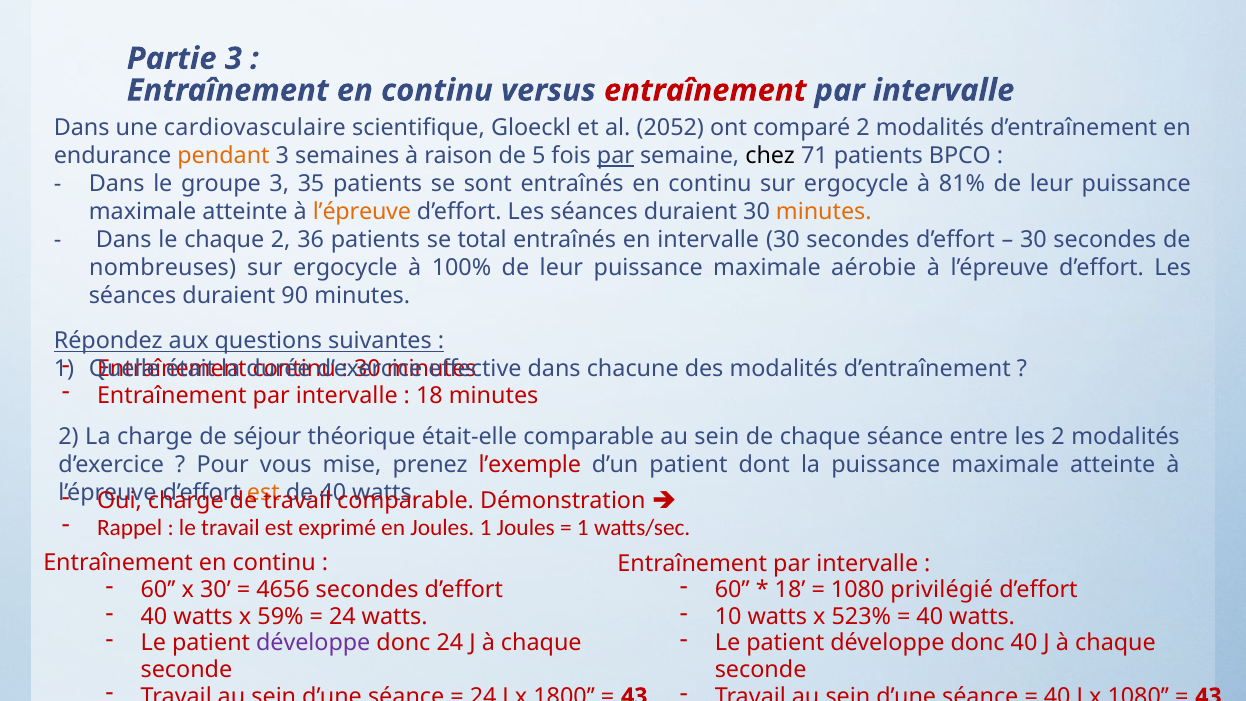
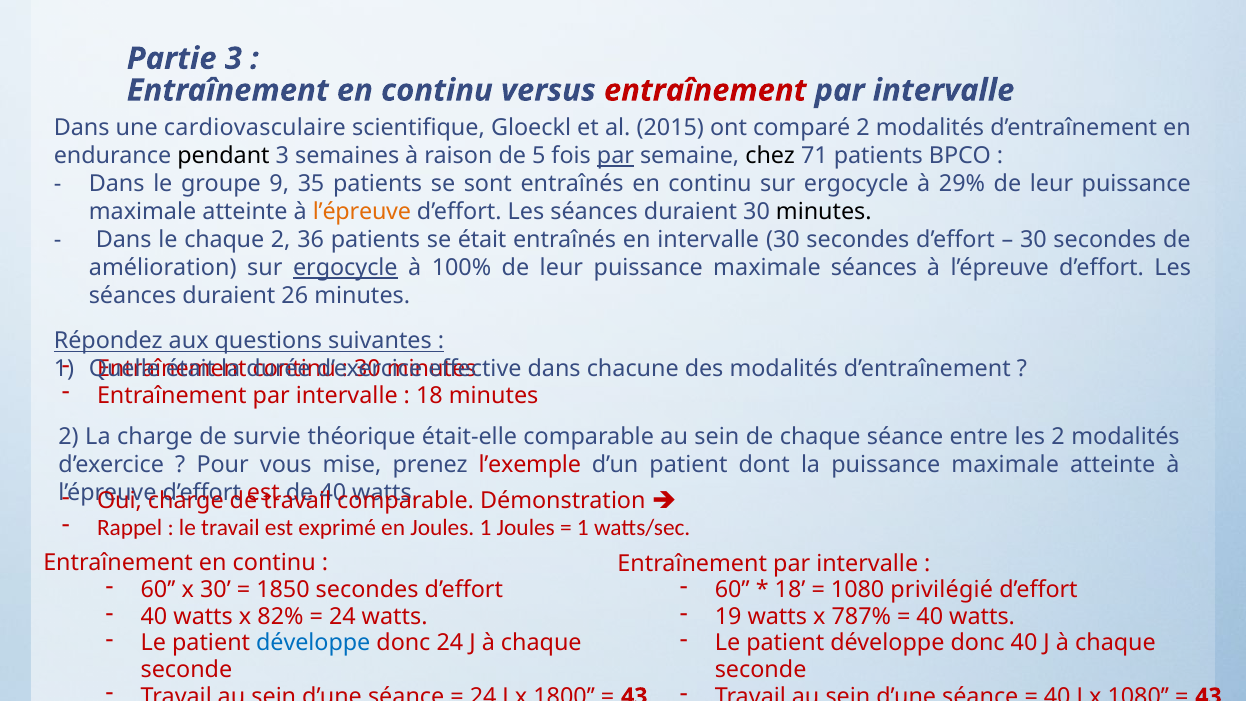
2052: 2052 -> 2015
pendant colour: orange -> black
groupe 3: 3 -> 9
81%: 81% -> 29%
minutes at (824, 212) colour: orange -> black
se total: total -> était
nombreuses: nombreuses -> amélioration
ergocycle at (345, 268) underline: none -> present
maximale aérobie: aérobie -> séances
90: 90 -> 26
séjour: séjour -> survie
est at (263, 493) colour: orange -> red
4656: 4656 -> 1850
59%: 59% -> 82%
10: 10 -> 19
523%: 523% -> 787%
développe at (313, 643) colour: purple -> blue
